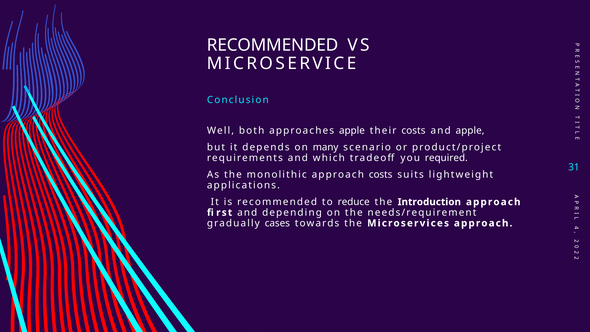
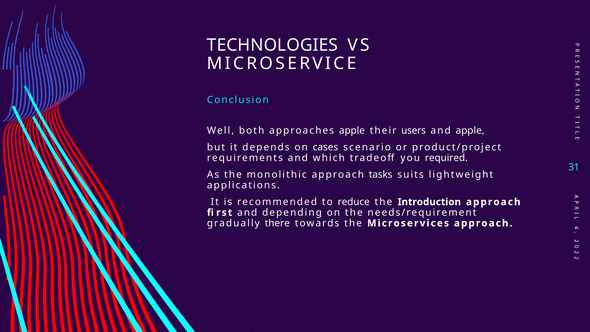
RECOMMENDED at (273, 45): RECOMMENDED -> TECHNOLOGIES
their costs: costs -> users
many: many -> cases
approach costs: costs -> tasks
cases: cases -> there
